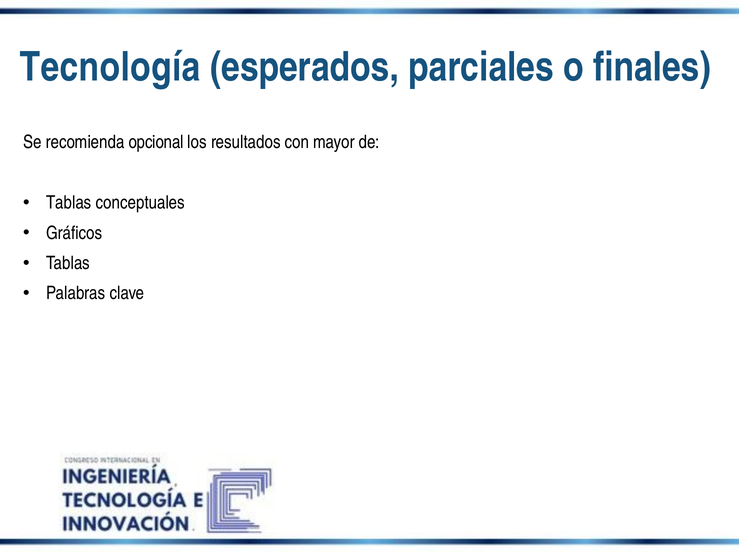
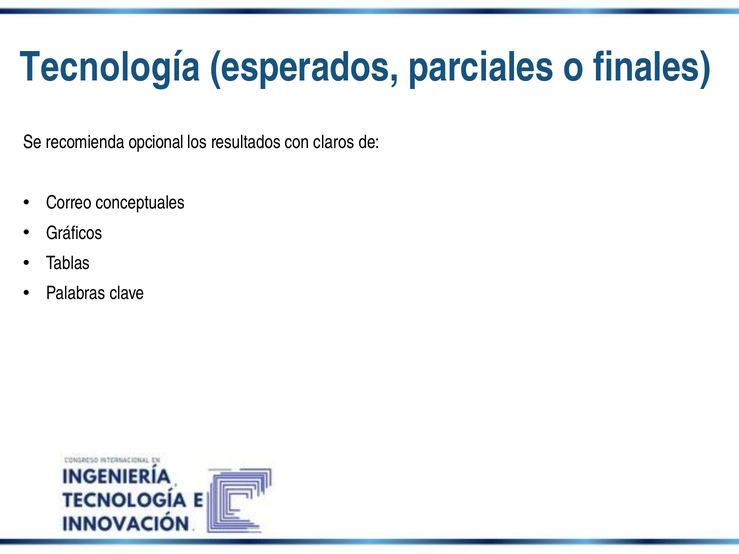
mayor: mayor -> claros
Tablas at (69, 203): Tablas -> Correo
